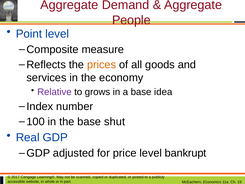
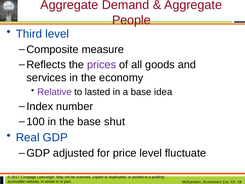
Point: Point -> Third
prices colour: orange -> purple
grows: grows -> lasted
bankrupt: bankrupt -> fluctuate
